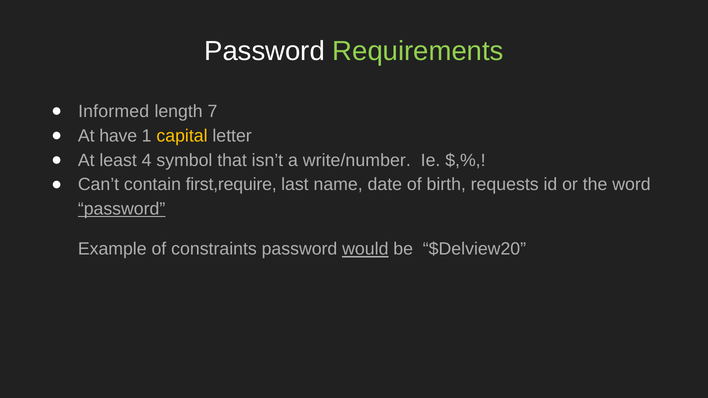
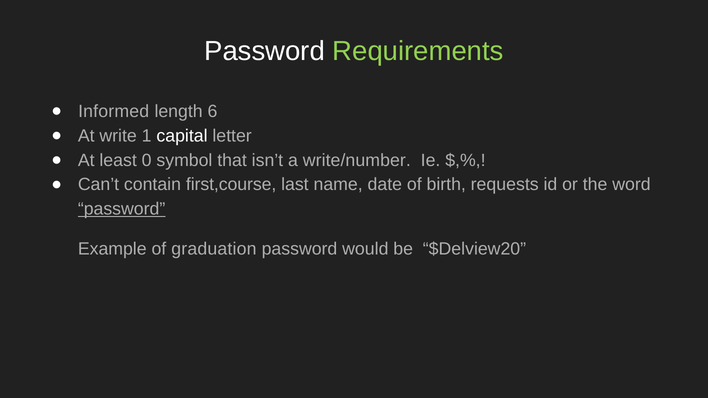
7: 7 -> 6
have: have -> write
capital colour: yellow -> white
4: 4 -> 0
first,require: first,require -> first,course
constraints: constraints -> graduation
would underline: present -> none
